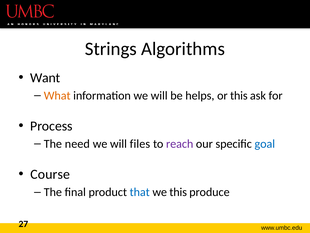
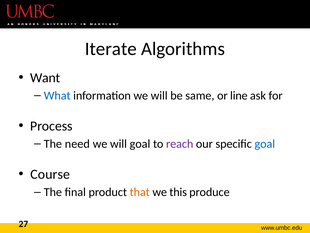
Strings: Strings -> Iterate
What colour: orange -> blue
helps: helps -> same
or this: this -> line
will files: files -> goal
that colour: blue -> orange
